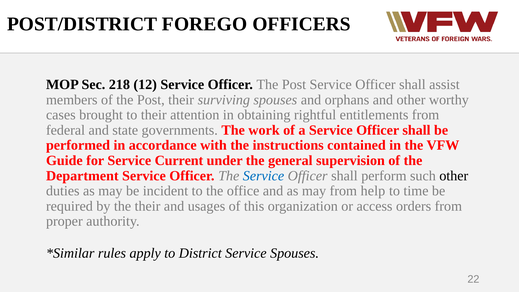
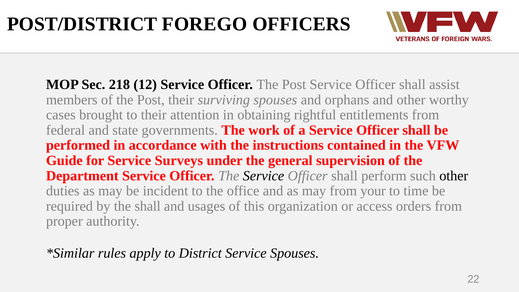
Current: Current -> Surveys
Service at (263, 176) colour: blue -> black
help: help -> your
the their: their -> shall
